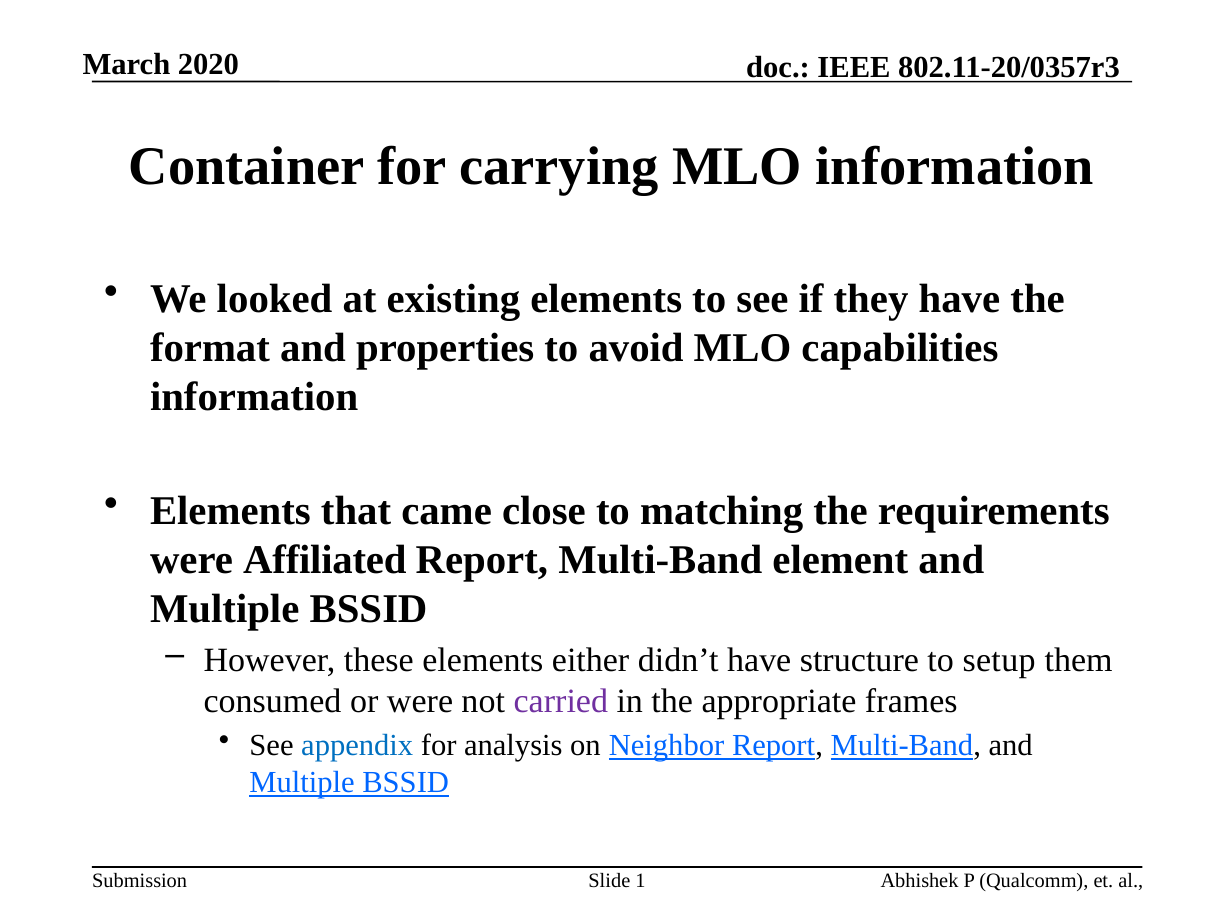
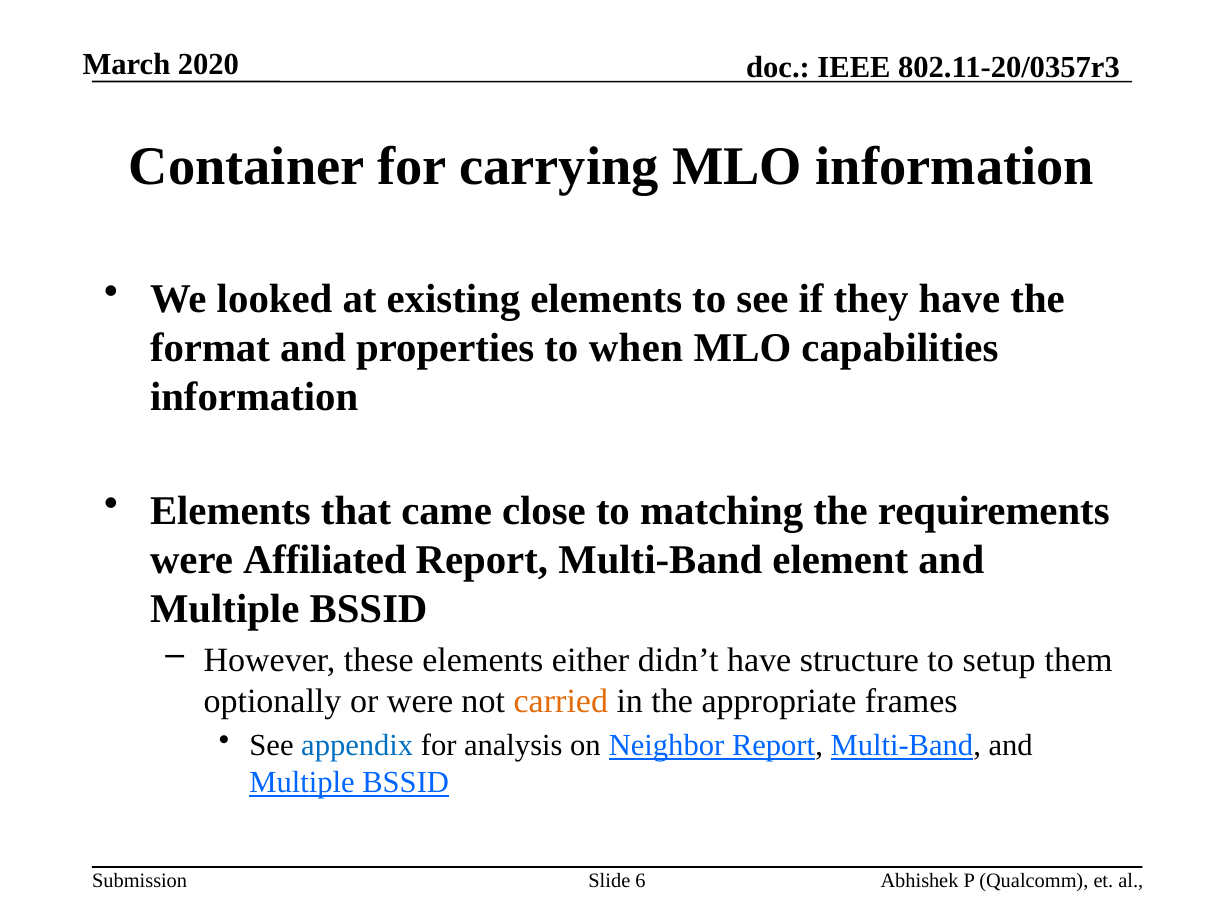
avoid: avoid -> when
consumed: consumed -> optionally
carried colour: purple -> orange
1: 1 -> 6
